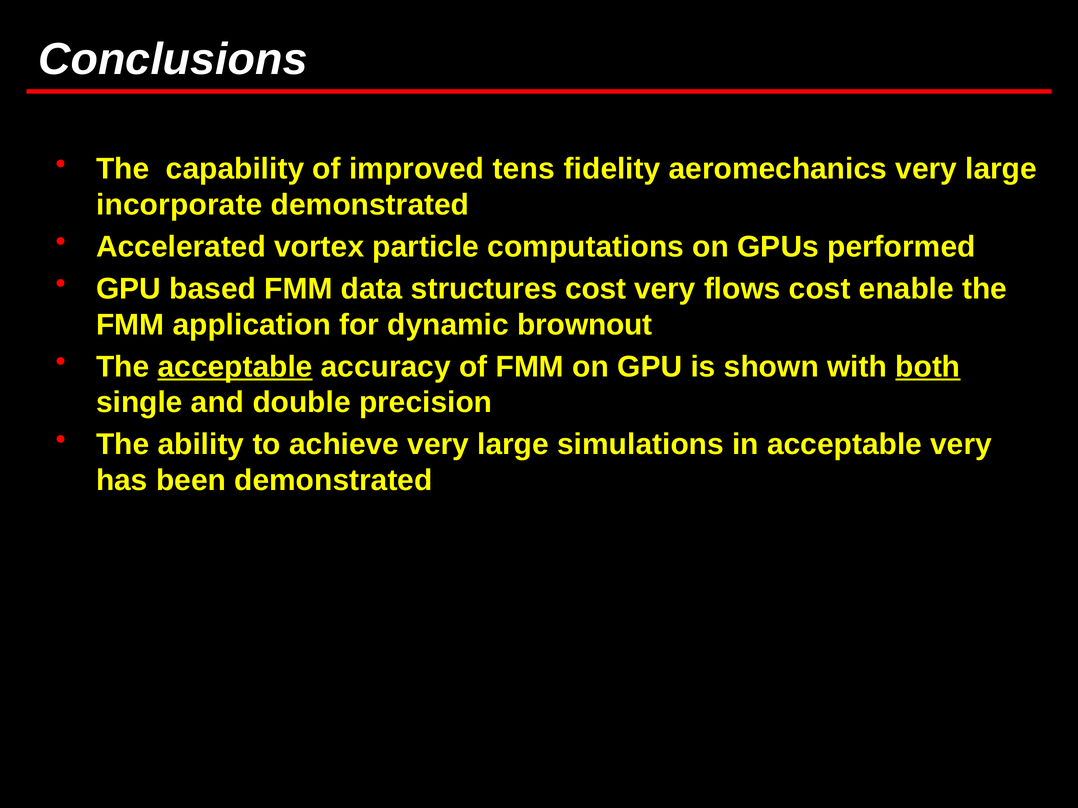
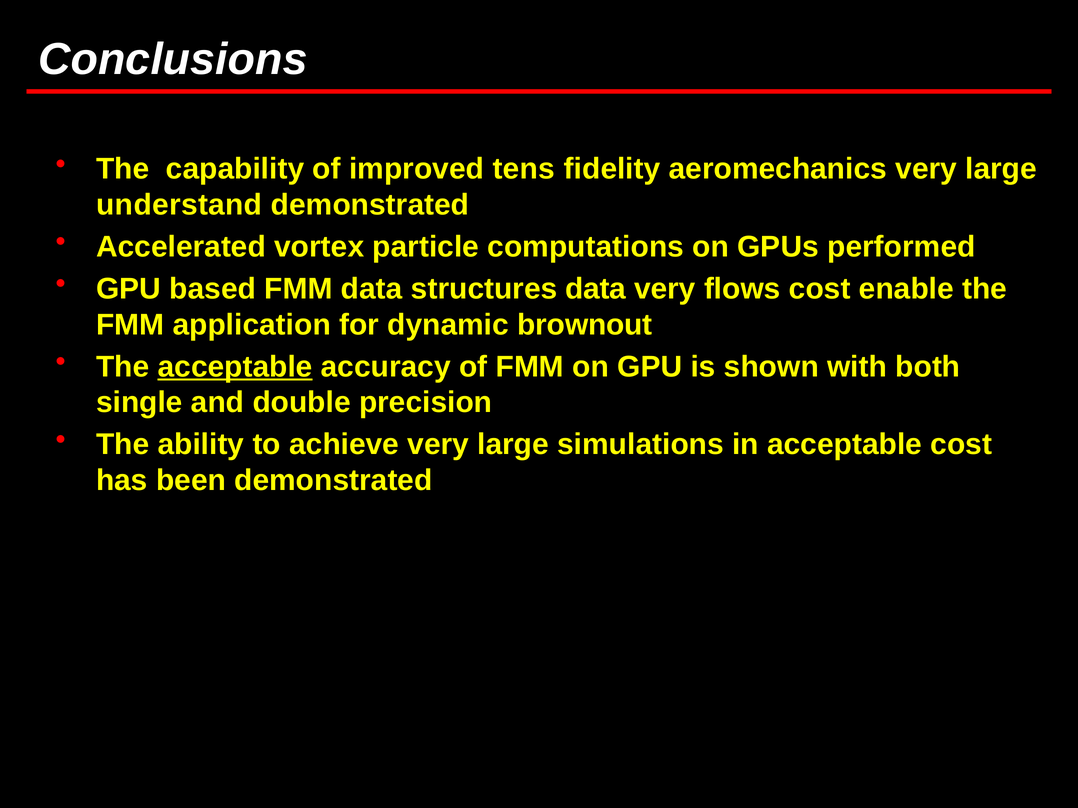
incorporate: incorporate -> understand
structures cost: cost -> data
both underline: present -> none
acceptable very: very -> cost
